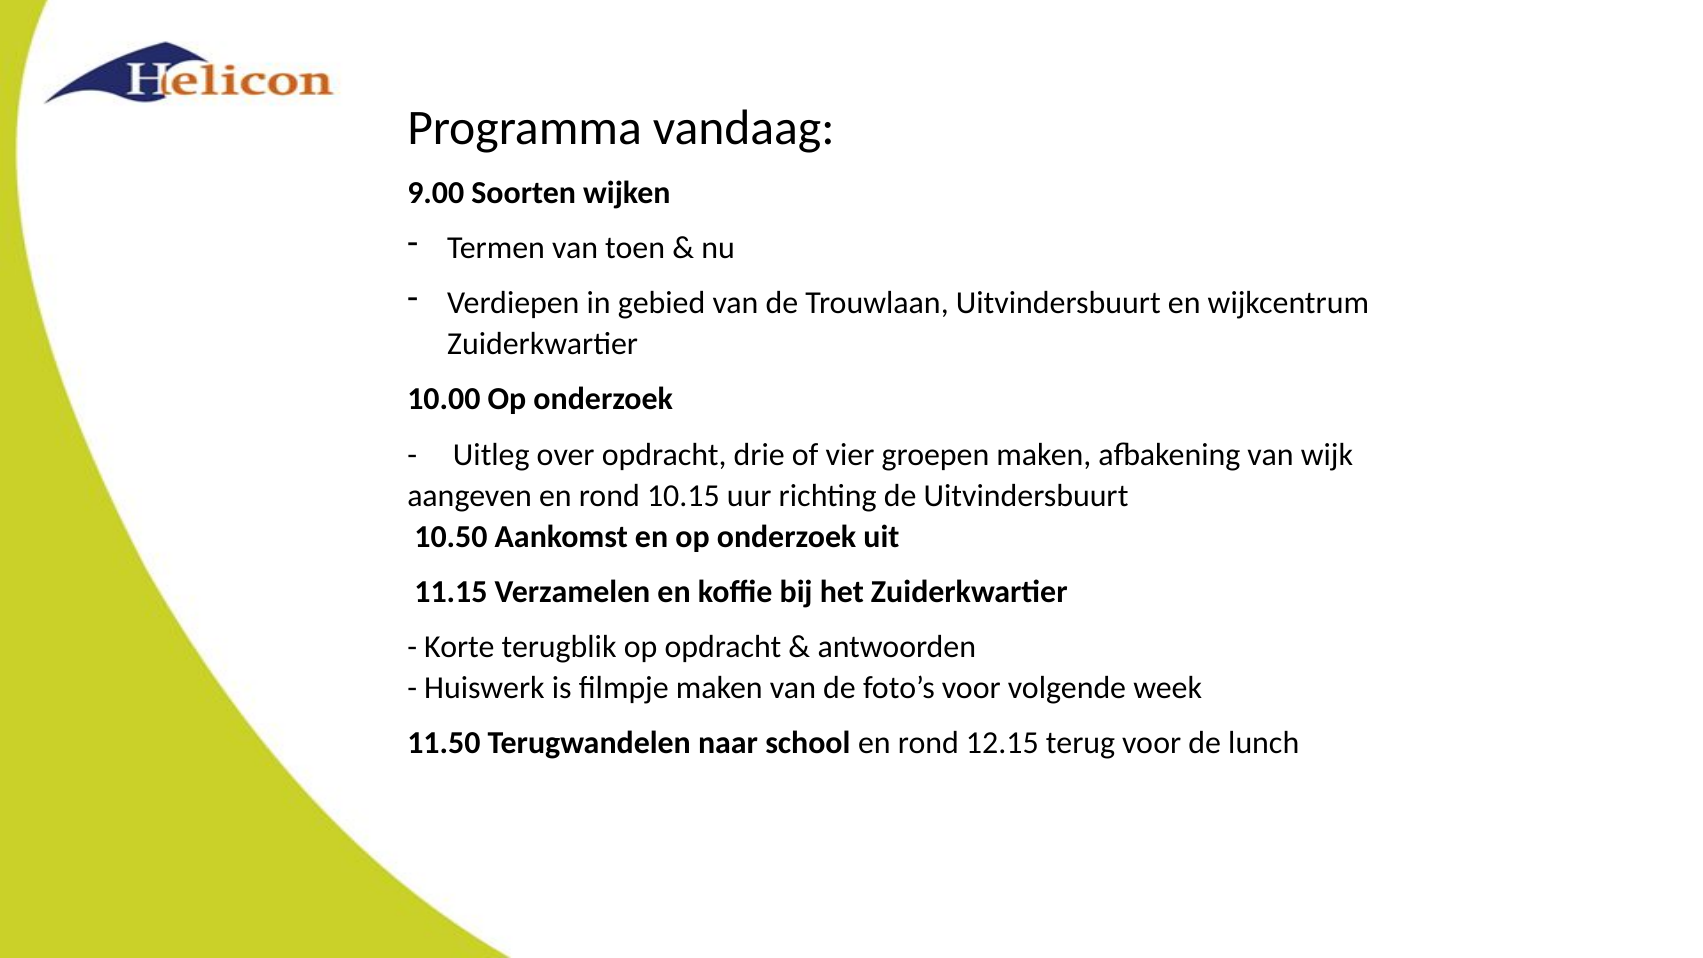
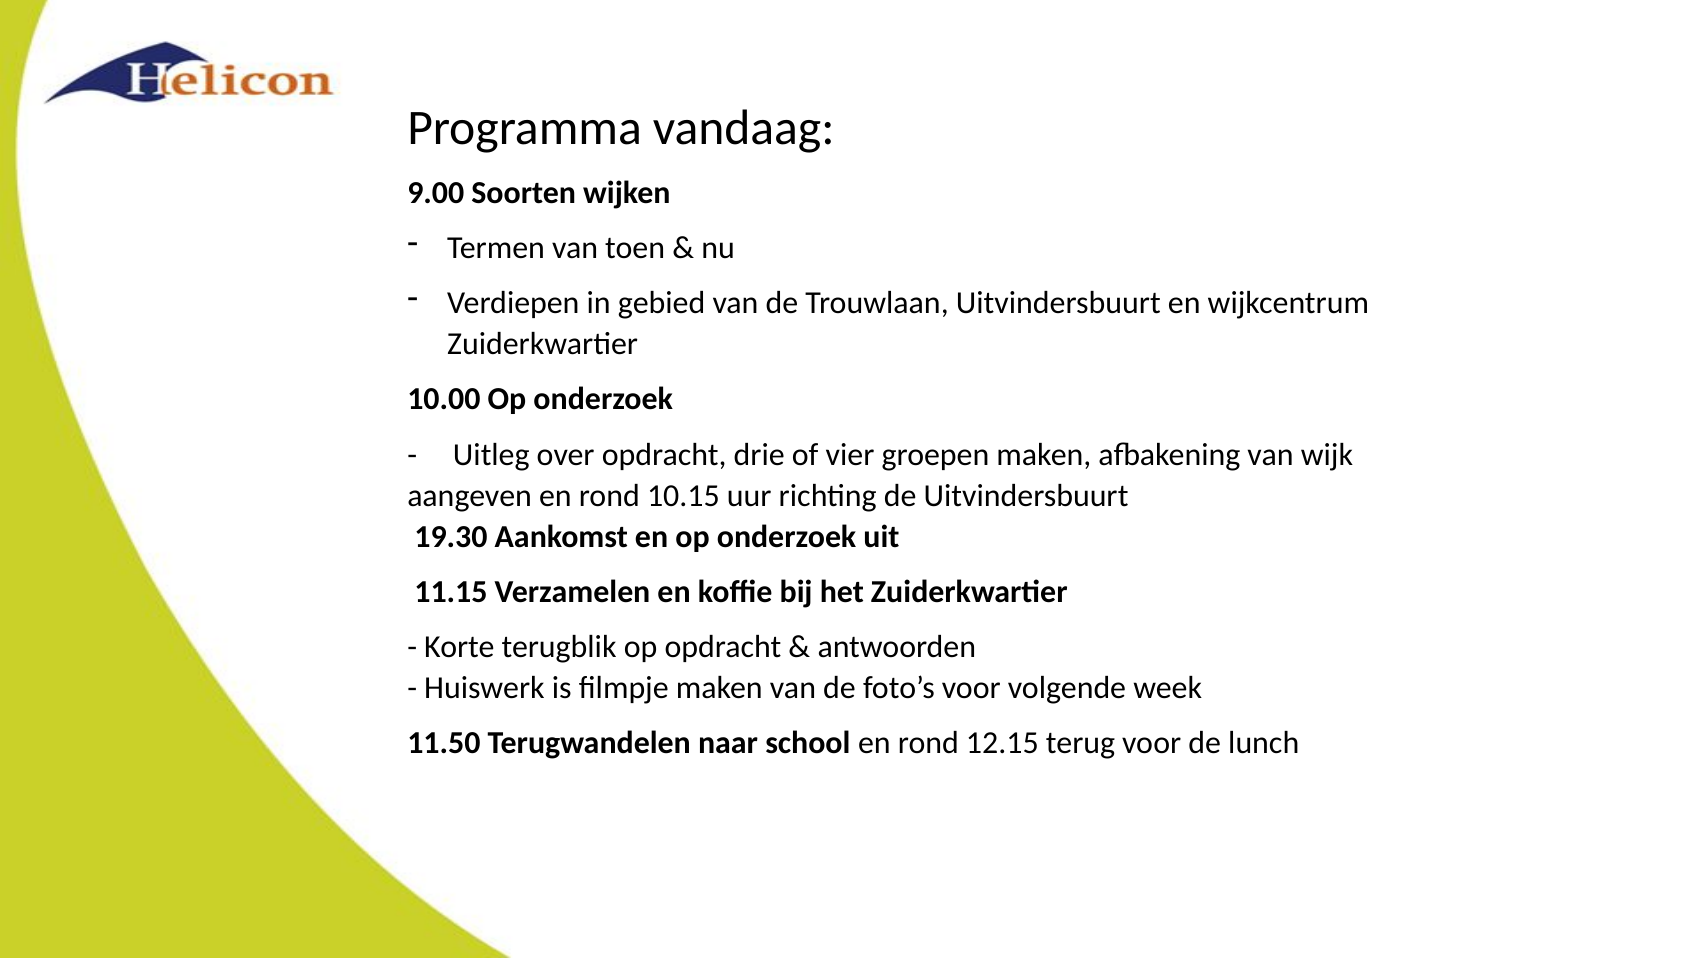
10.50: 10.50 -> 19.30
